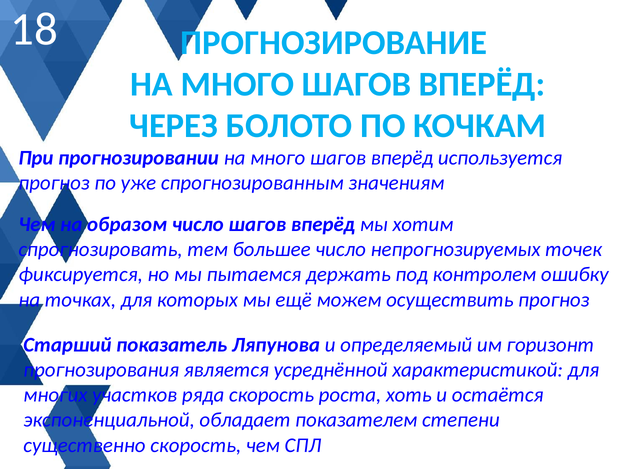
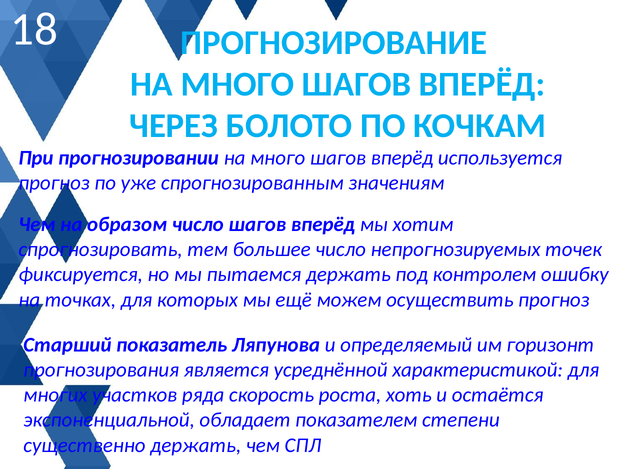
существенно скорость: скорость -> держать
